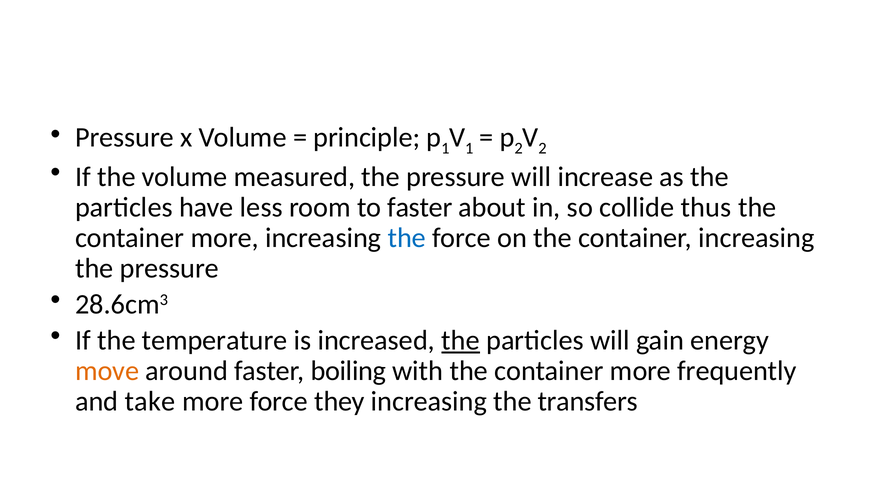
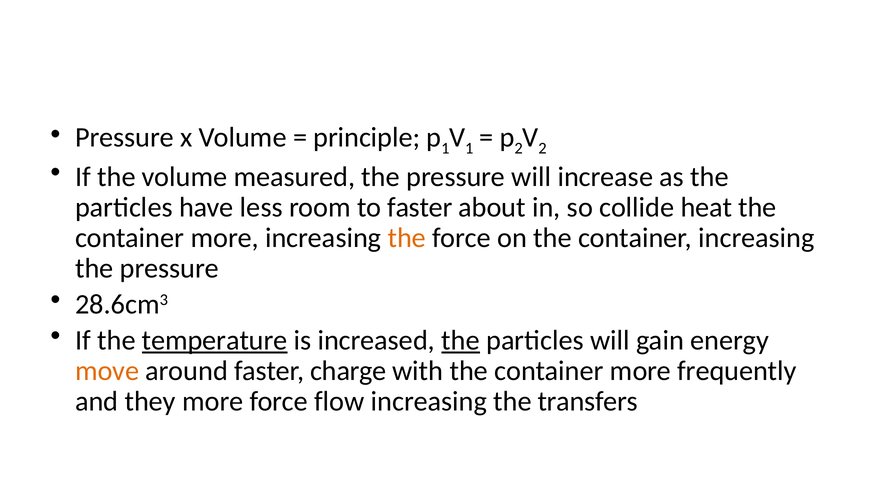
thus: thus -> heat
the at (407, 238) colour: blue -> orange
temperature underline: none -> present
boiling: boiling -> charge
take: take -> they
they: they -> flow
